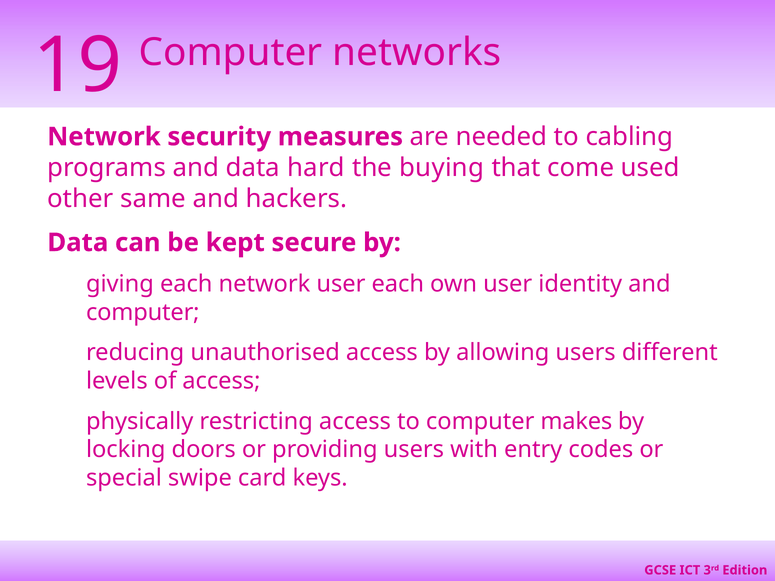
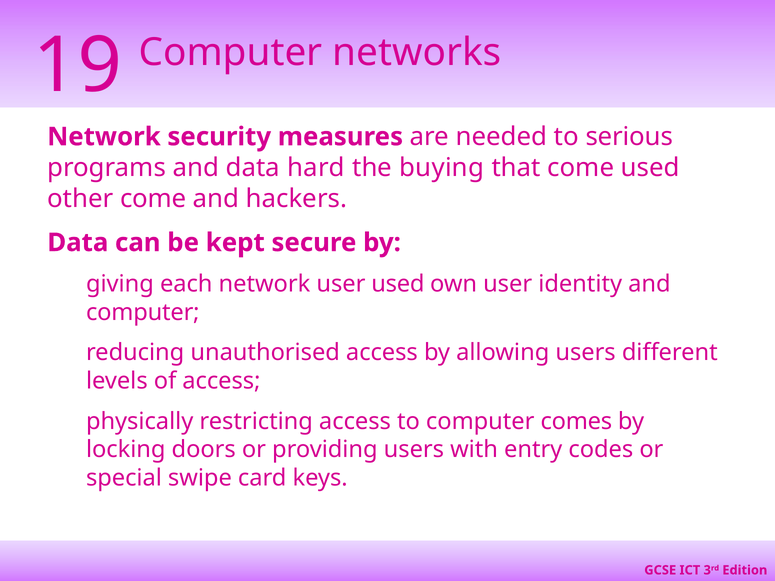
cabling: cabling -> serious
other same: same -> come
user each: each -> used
makes: makes -> comes
